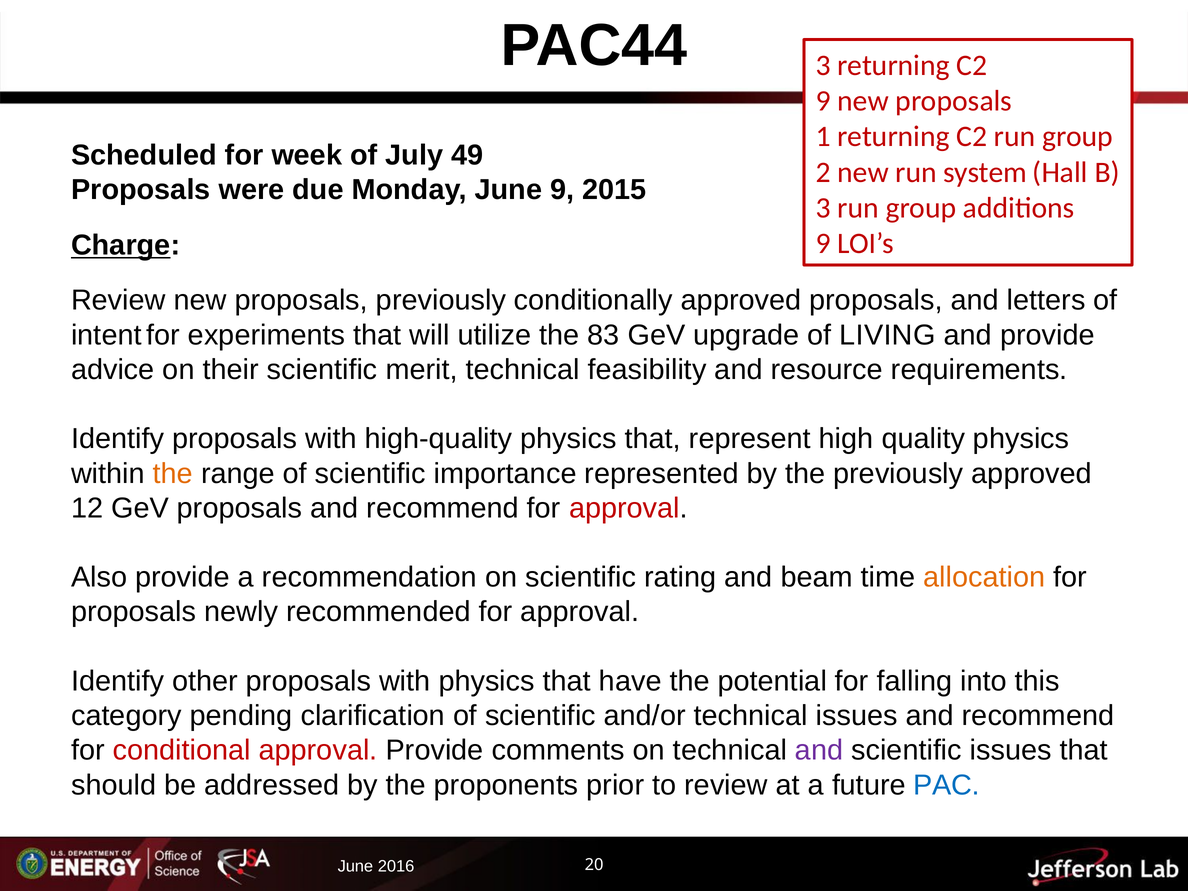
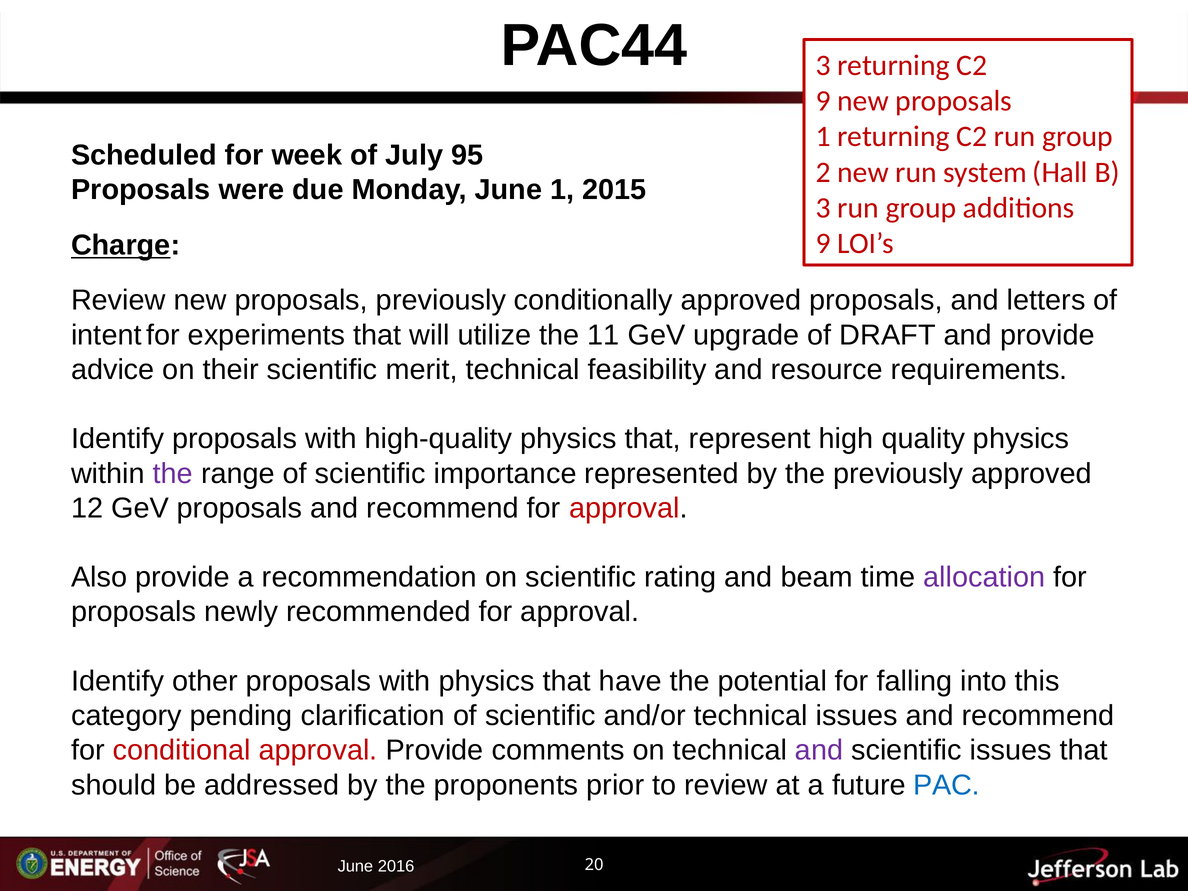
49: 49 -> 95
June 9: 9 -> 1
83: 83 -> 11
LIVING: LIVING -> DRAFT
the at (173, 473) colour: orange -> purple
allocation colour: orange -> purple
